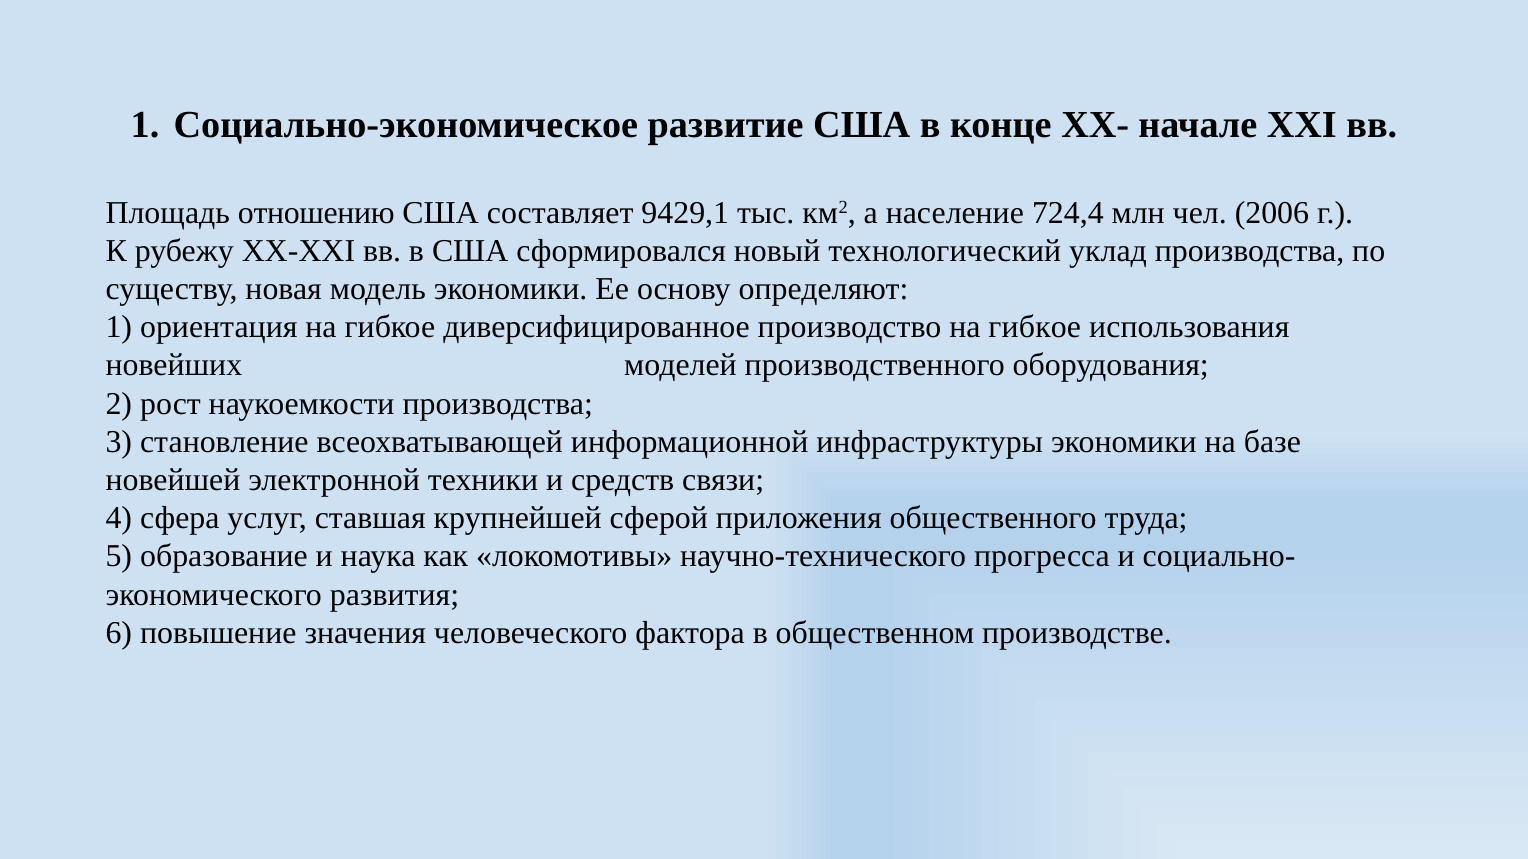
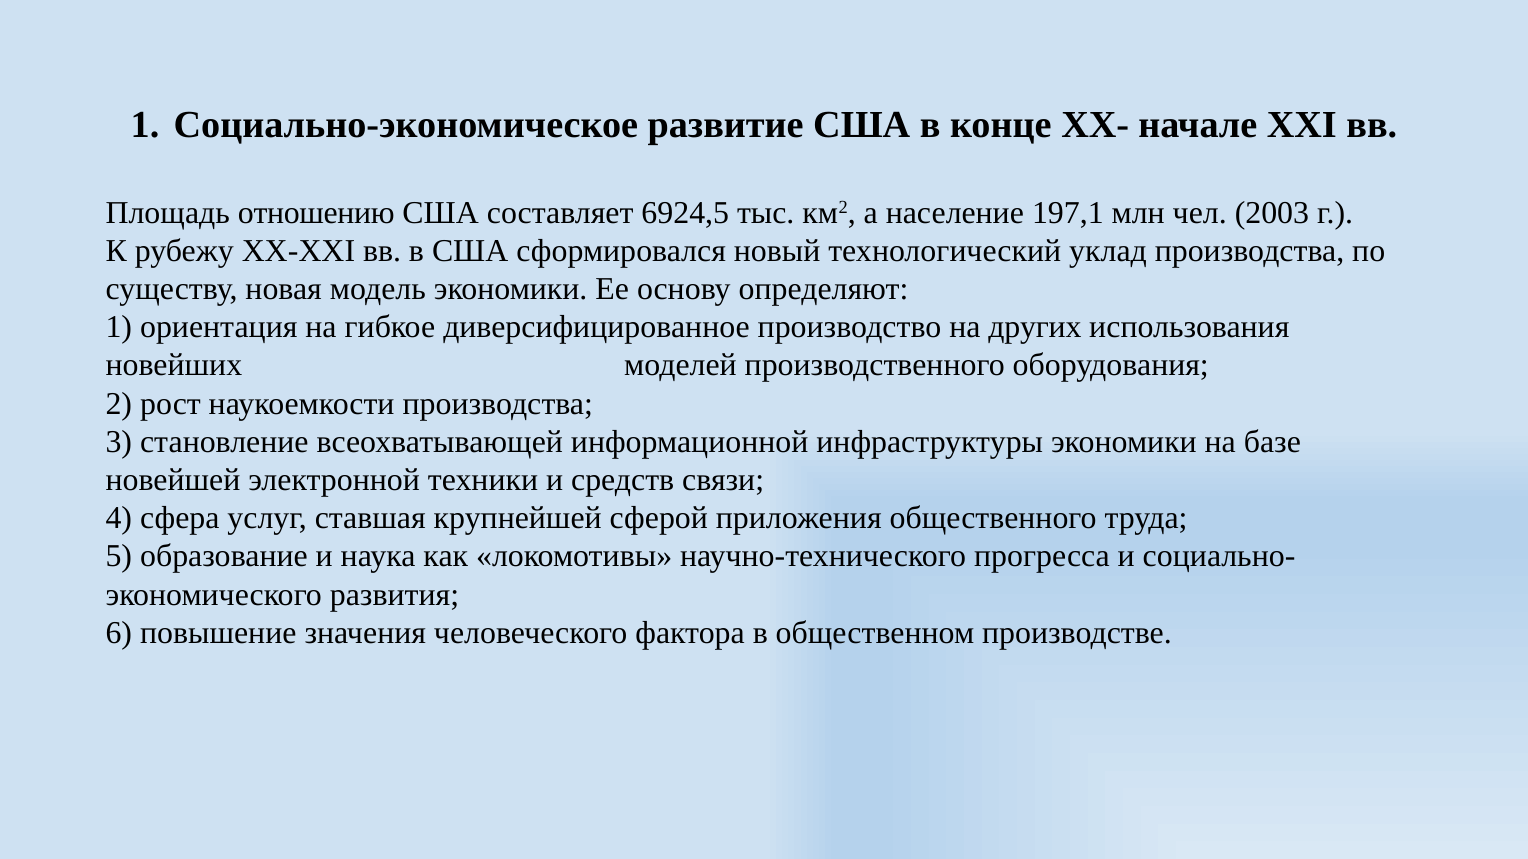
9429,1: 9429,1 -> 6924,5
724,4: 724,4 -> 197,1
2006: 2006 -> 2003
производство на гибкое: гибкое -> других
